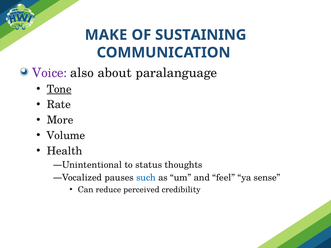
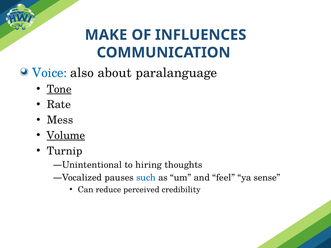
SUSTAINING: SUSTAINING -> INFLUENCES
Voice colour: purple -> blue
More: More -> Mess
Volume underline: none -> present
Health: Health -> Turnip
status: status -> hiring
